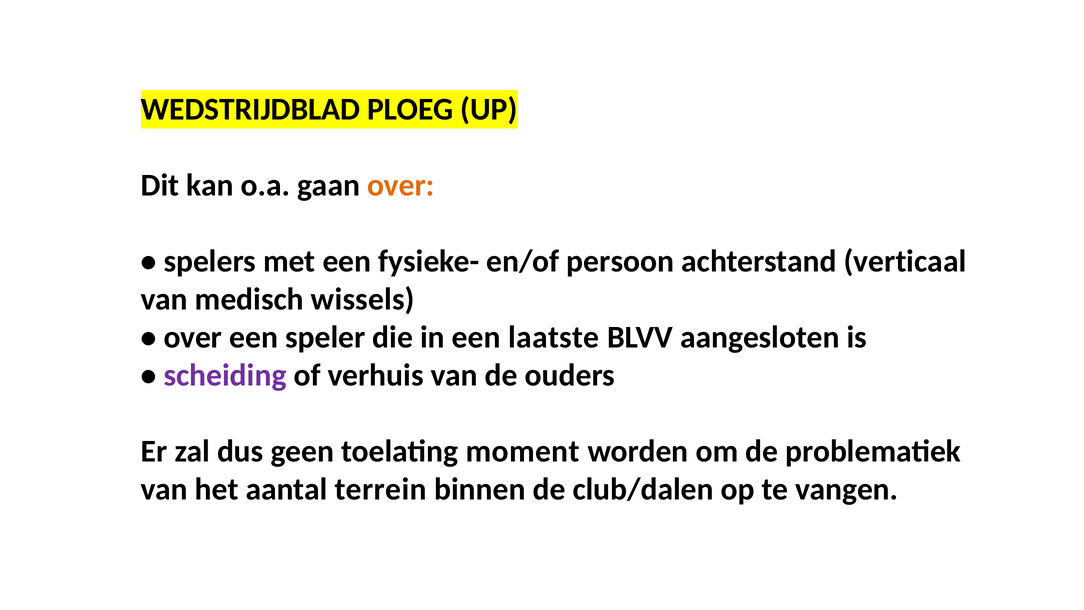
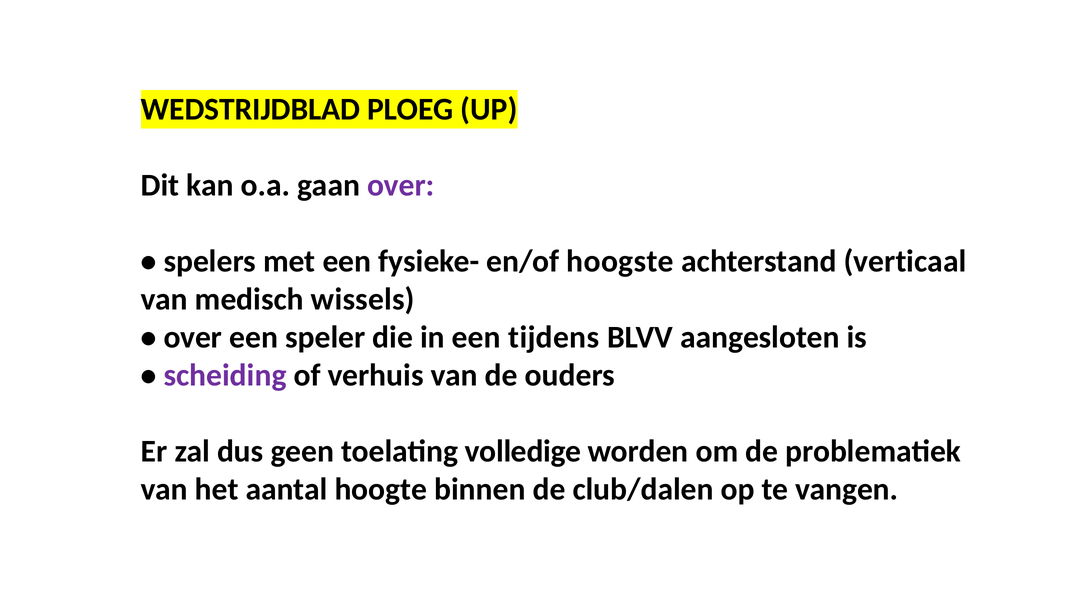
over at (401, 185) colour: orange -> purple
persoon: persoon -> hoogste
laatste: laatste -> tijdens
moment: moment -> volledige
terrein: terrein -> hoogte
